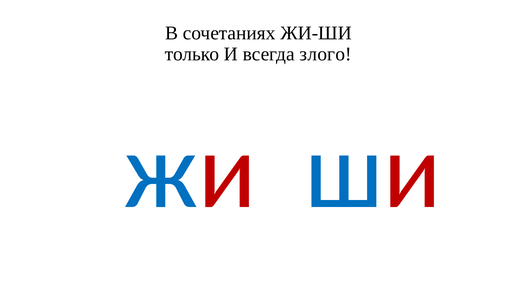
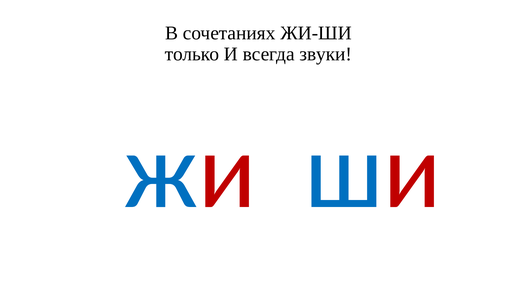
злого: злого -> звуки
